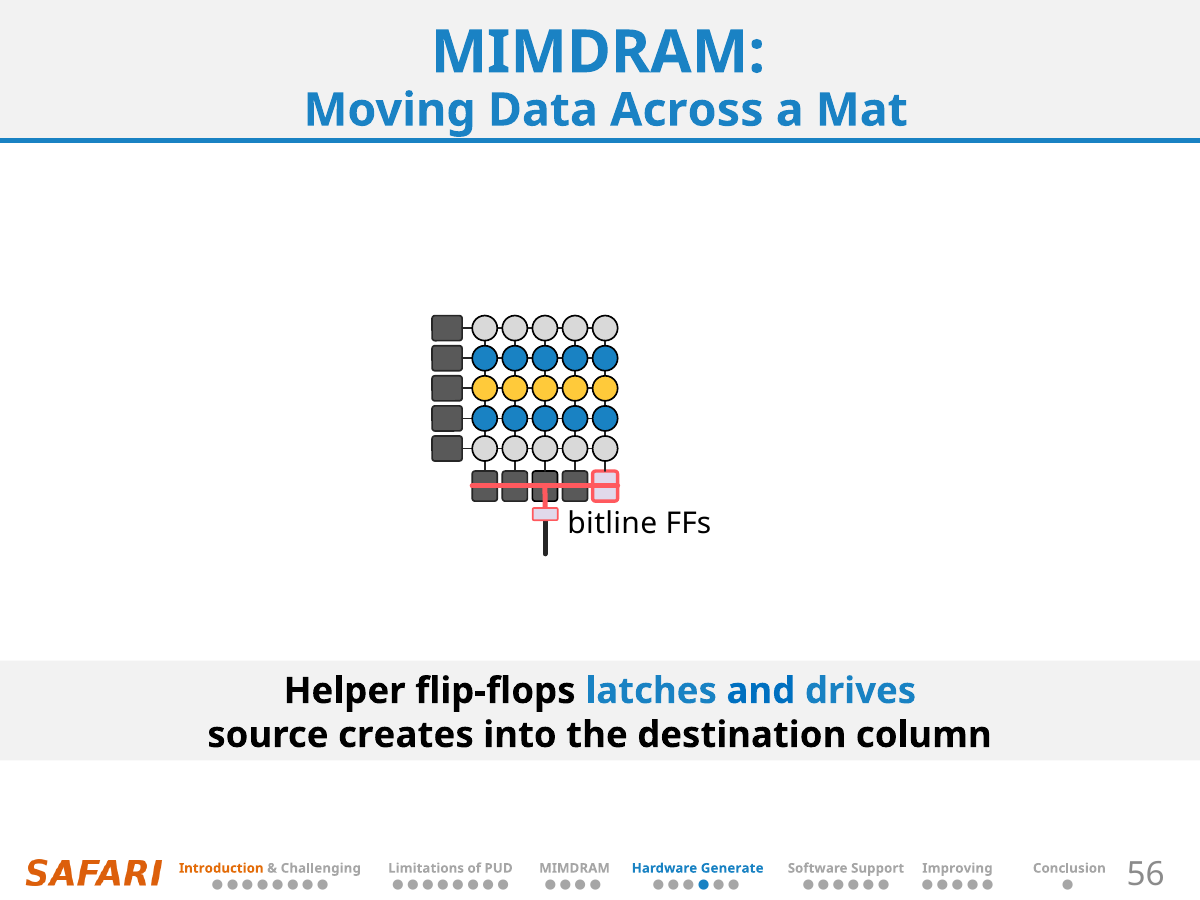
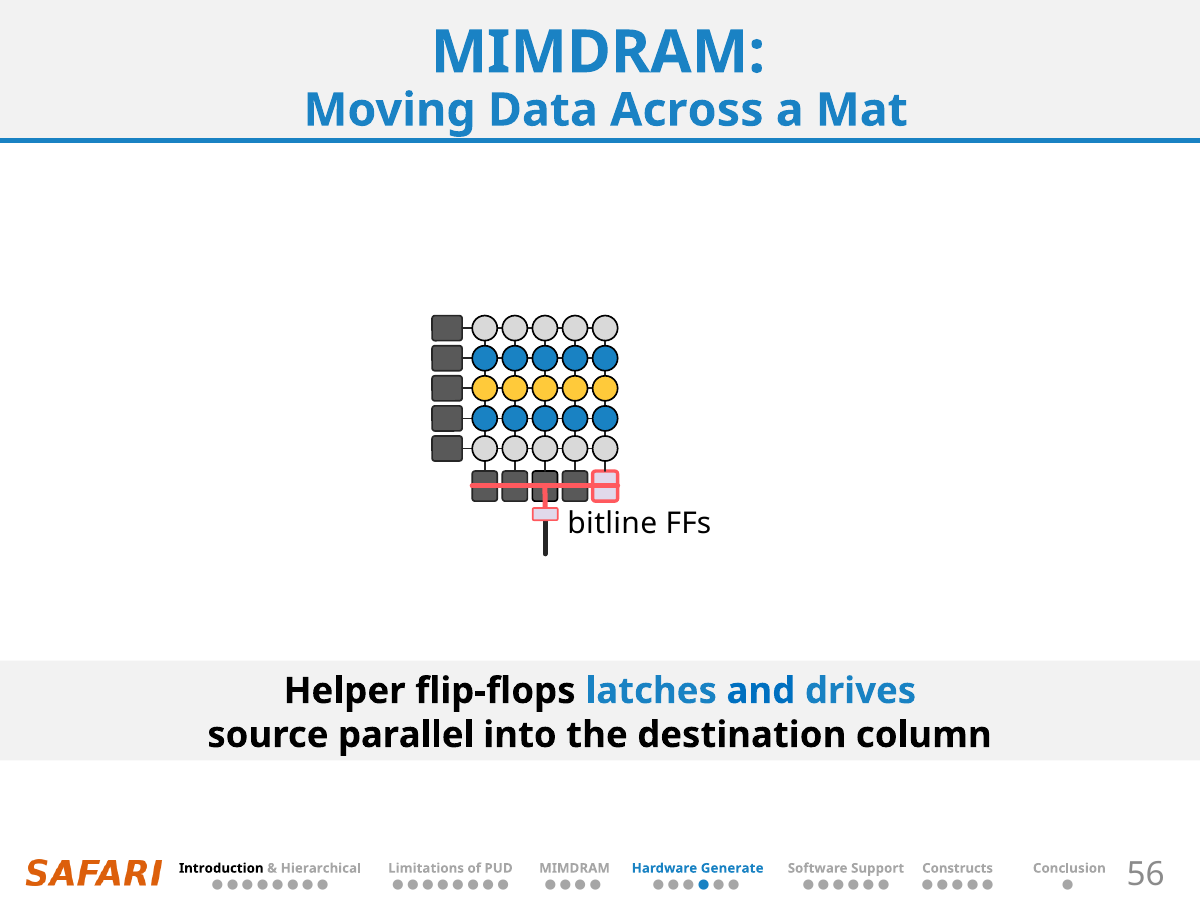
creates: creates -> parallel
Introduction colour: orange -> black
Challenging: Challenging -> Hierarchical
Improving: Improving -> Constructs
